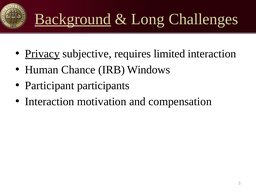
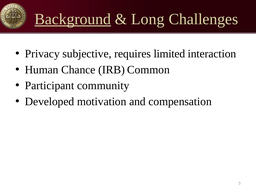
Privacy underline: present -> none
Windows: Windows -> Common
participants: participants -> community
Interaction at (50, 102): Interaction -> Developed
